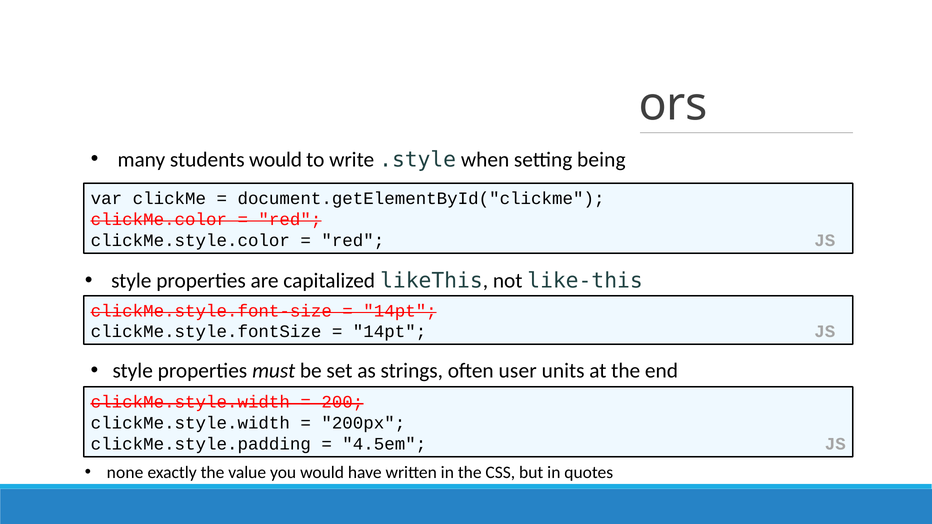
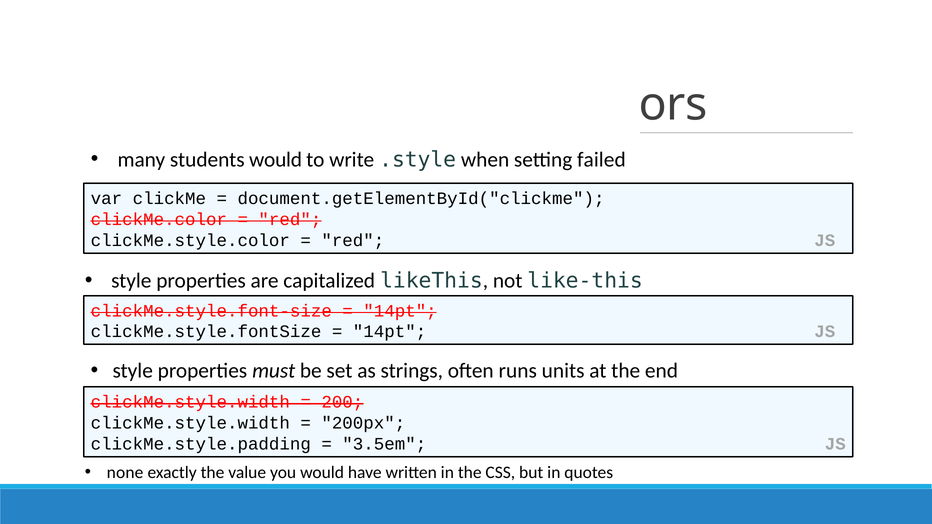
being: being -> failed
user: user -> runs
4.5em: 4.5em -> 3.5em
